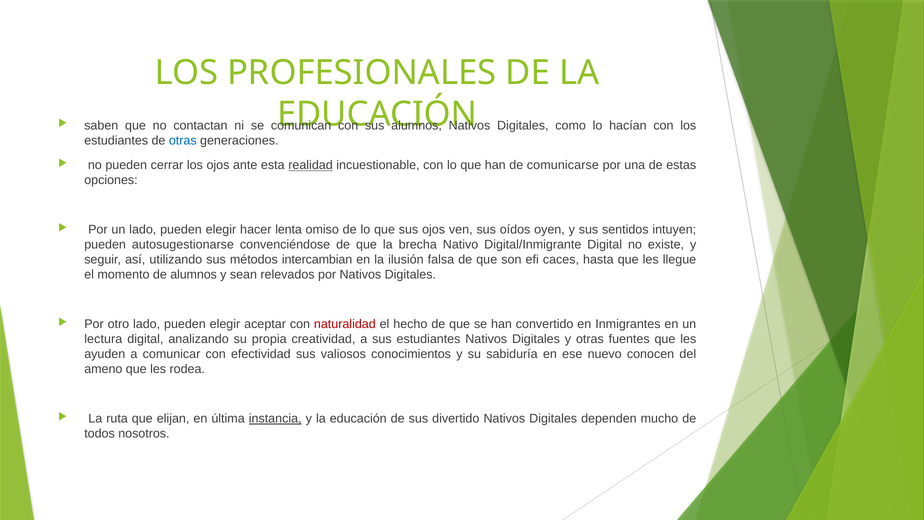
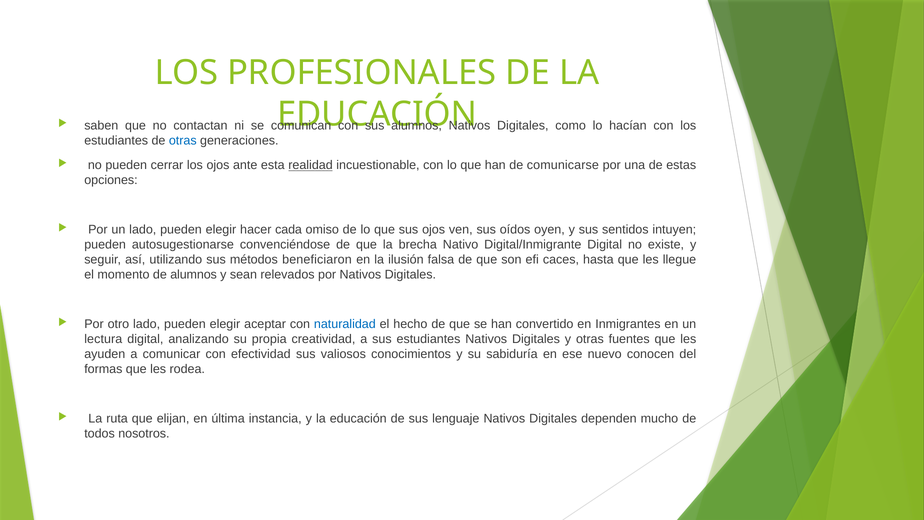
lenta: lenta -> cada
intercambian: intercambian -> beneficiaron
naturalidad colour: red -> blue
ameno: ameno -> formas
instancia underline: present -> none
divertido: divertido -> lenguaje
